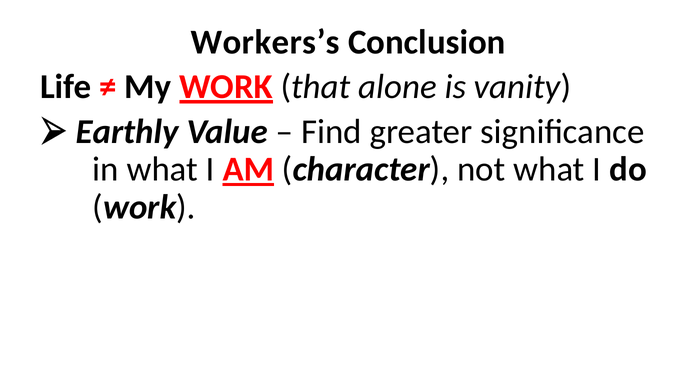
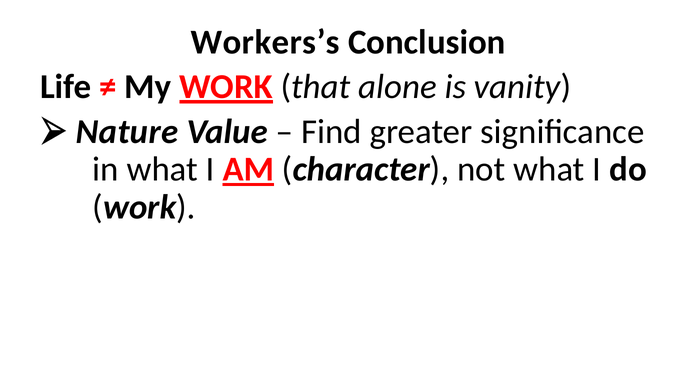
Earthly: Earthly -> Nature
